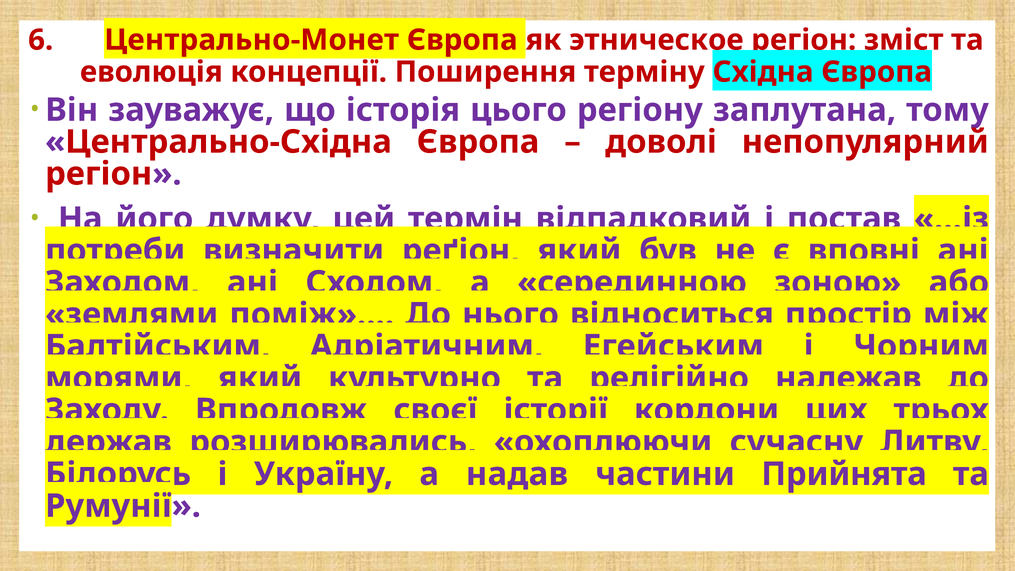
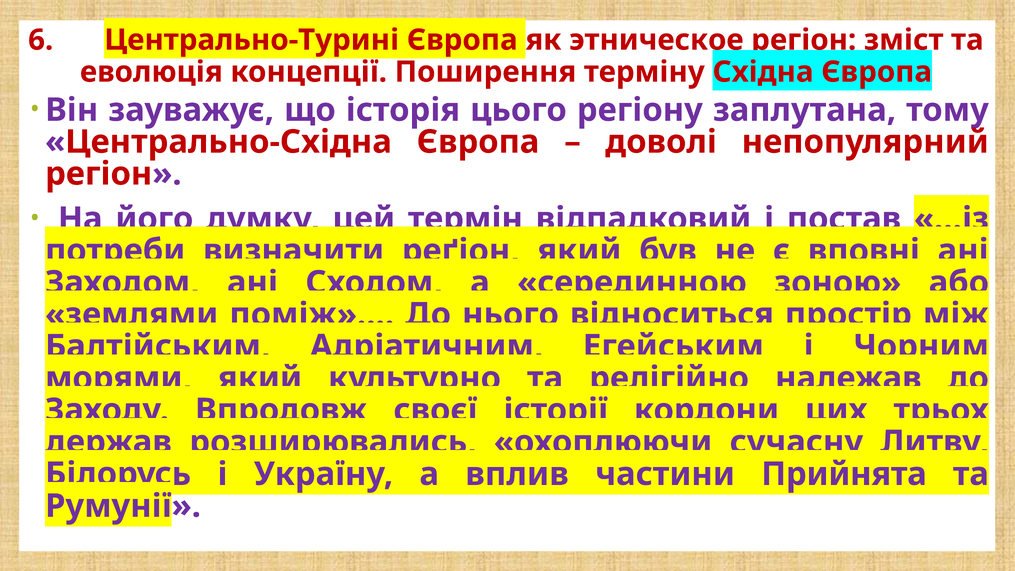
Центрально-Монет: Центрально-Монет -> Центрально-Турині
надав: надав -> вплив
